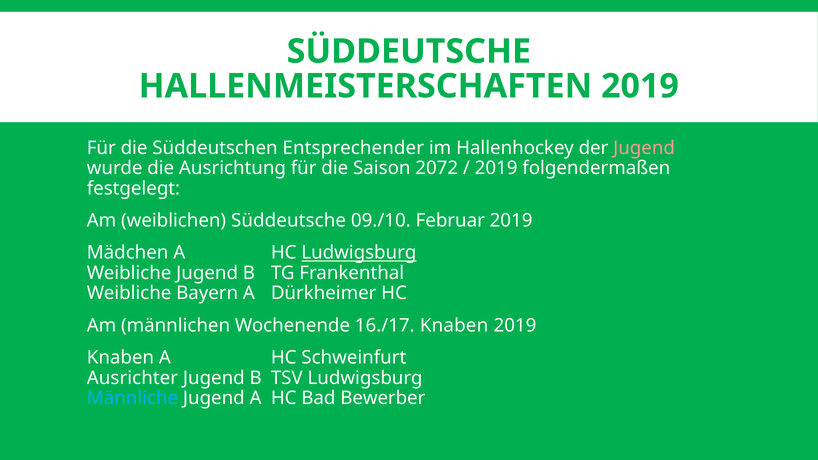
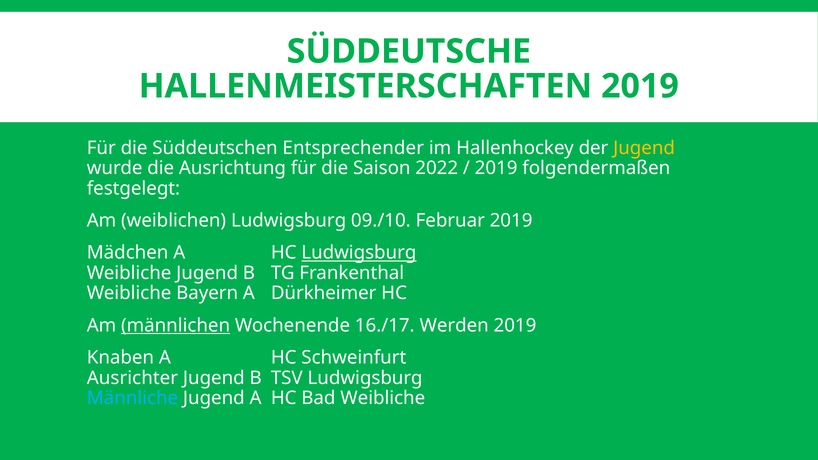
Jugend at (644, 148) colour: pink -> yellow
2072: 2072 -> 2022
weiblichen Süddeutsche: Süddeutsche -> Ludwigsburg
männlichen underline: none -> present
16./17 Knaben: Knaben -> Werden
Bad Bewerber: Bewerber -> Weibliche
